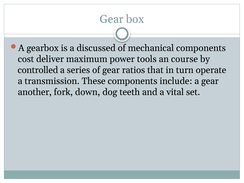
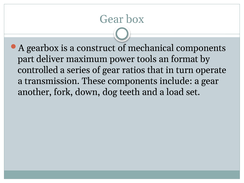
discussed: discussed -> construct
cost: cost -> part
course: course -> format
vital: vital -> load
